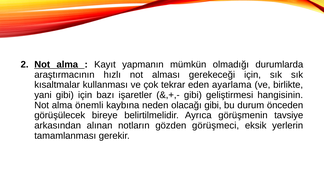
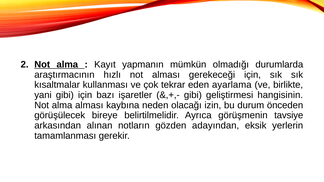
alma önemli: önemli -> alması
olacağı gibi: gibi -> izin
görüşmeci: görüşmeci -> adayından
